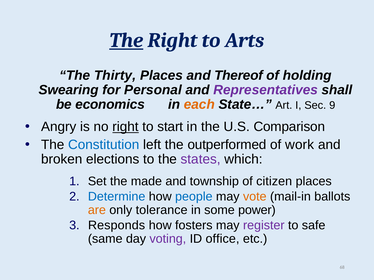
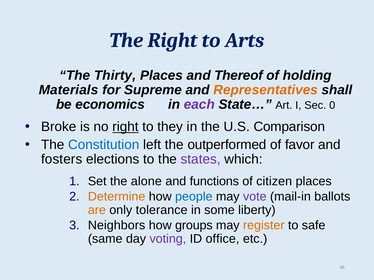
The at (126, 40) underline: present -> none
Swearing: Swearing -> Materials
Personal: Personal -> Supreme
Representatives colour: purple -> orange
each colour: orange -> purple
9: 9 -> 0
Angry: Angry -> Broke
start: start -> they
work: work -> favor
broken: broken -> fosters
made: made -> alone
township: township -> functions
Determine colour: blue -> orange
vote colour: orange -> purple
power: power -> liberty
Responds: Responds -> Neighbors
fosters: fosters -> groups
register colour: purple -> orange
